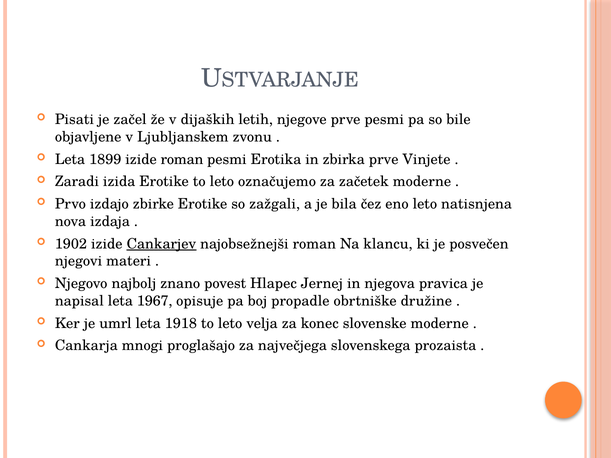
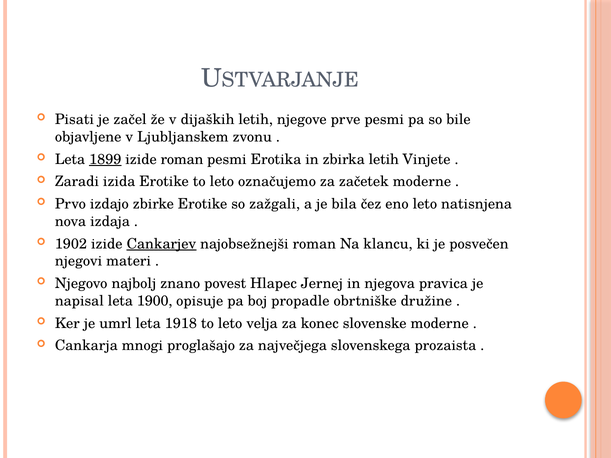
1899 underline: none -> present
zbirka prve: prve -> letih
1967: 1967 -> 1900
